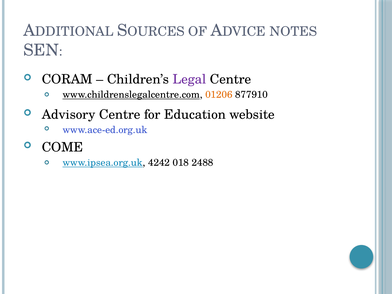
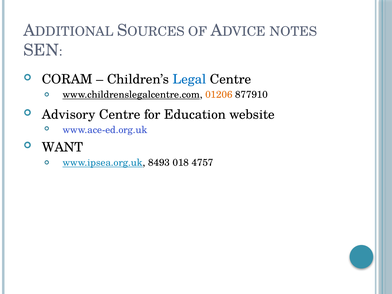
Legal colour: purple -> blue
COME: COME -> WANT
4242: 4242 -> 8493
2488: 2488 -> 4757
